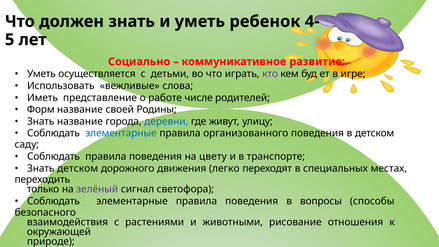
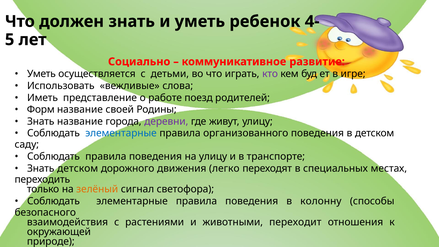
числе: числе -> поезд
деревни colour: blue -> purple
на цвету: цвету -> улицу
зелёный colour: purple -> orange
вопросы: вопросы -> колонну
рисование: рисование -> переходит
